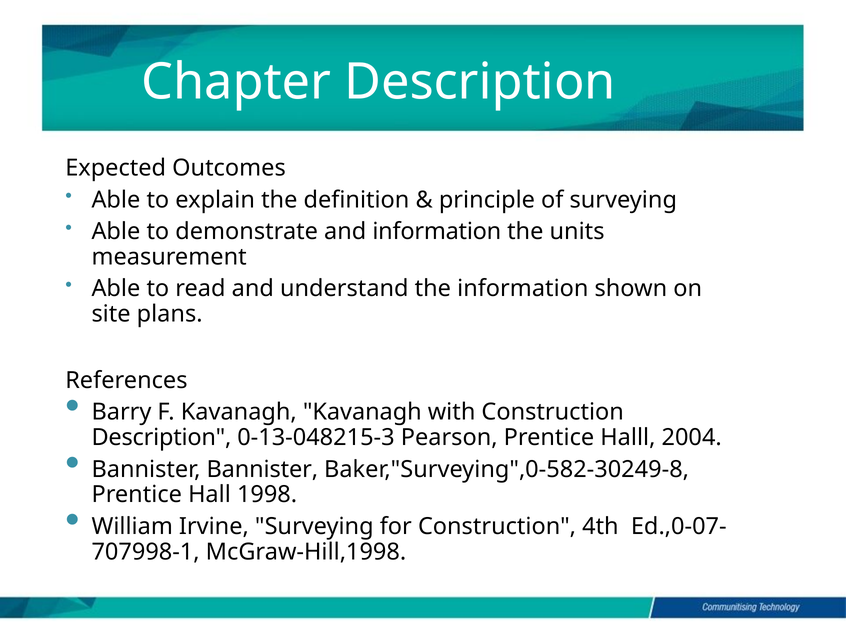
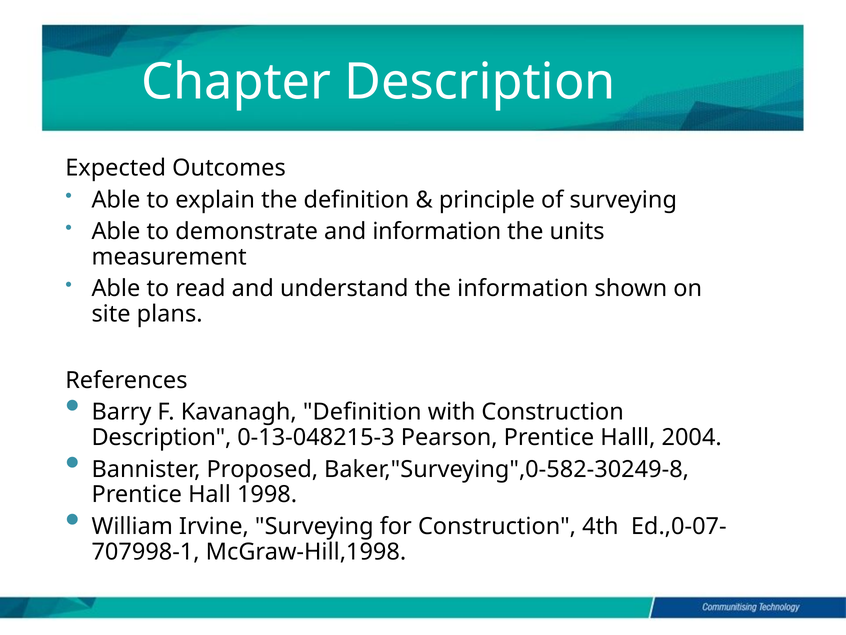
Kavanagh Kavanagh: Kavanagh -> Definition
Bannister Bannister: Bannister -> Proposed
